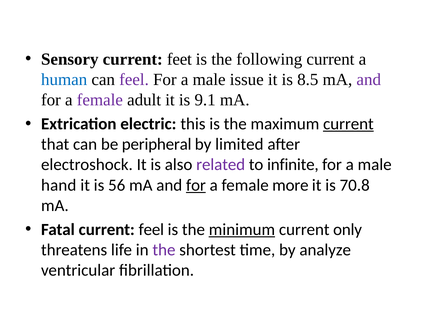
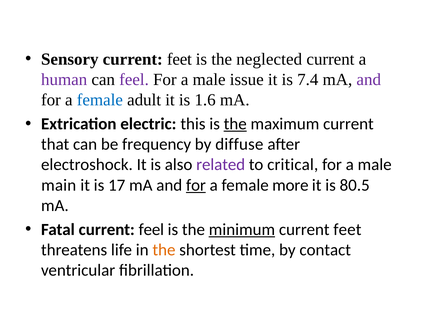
following: following -> neglected
human colour: blue -> purple
8.5: 8.5 -> 7.4
female at (100, 100) colour: purple -> blue
9.1: 9.1 -> 1.6
the at (235, 124) underline: none -> present
current at (348, 124) underline: present -> none
peripheral: peripheral -> frequency
limited: limited -> diffuse
infinite: infinite -> critical
hand: hand -> main
56: 56 -> 17
70.8: 70.8 -> 80.5
only at (348, 229): only -> feet
the at (164, 250) colour: purple -> orange
analyze: analyze -> contact
